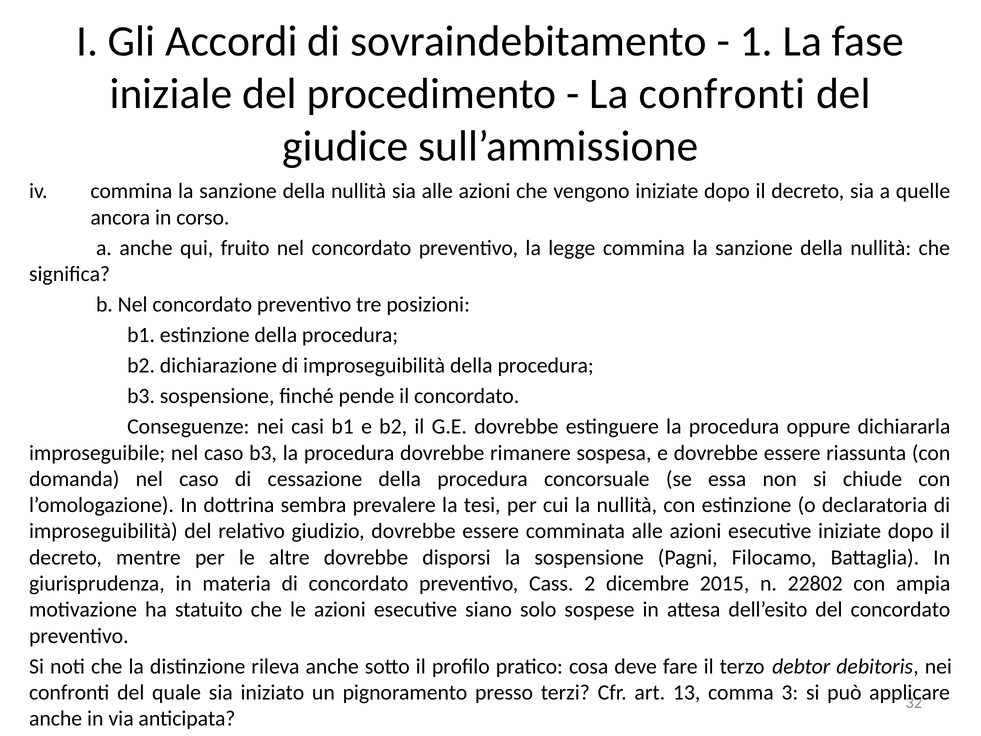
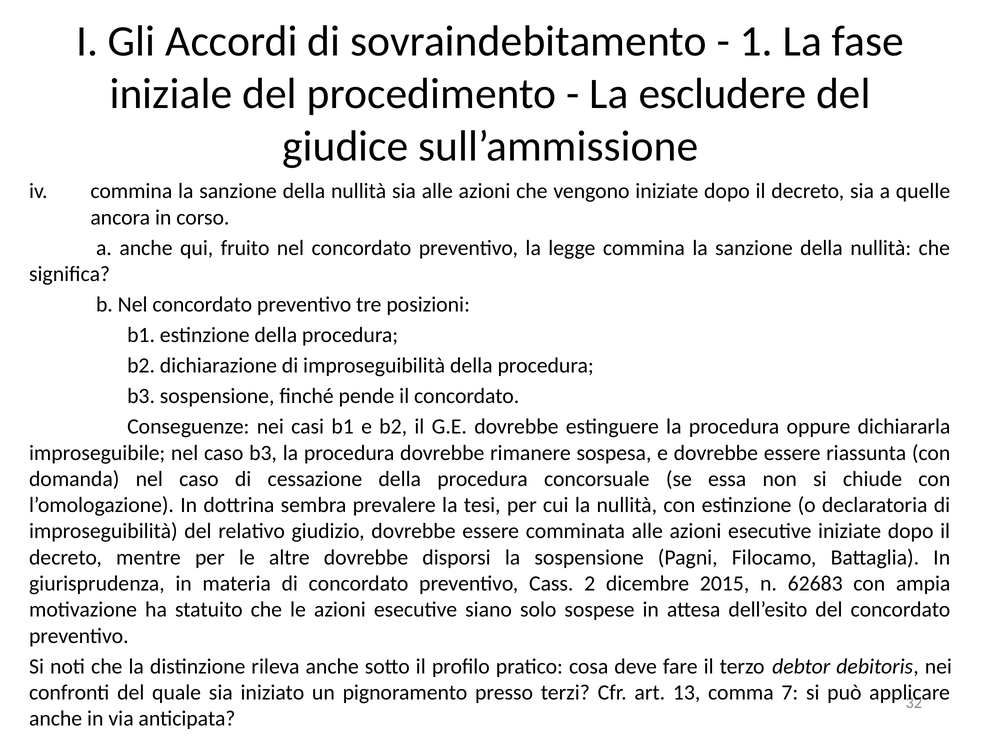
La confronti: confronti -> escludere
22802: 22802 -> 62683
3: 3 -> 7
